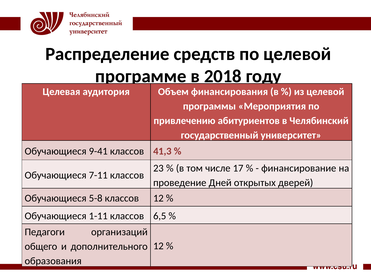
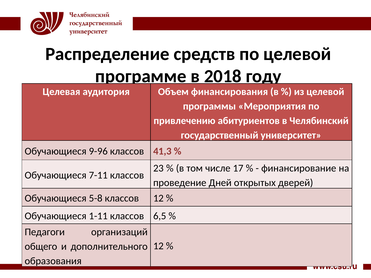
9-41: 9-41 -> 9-96
